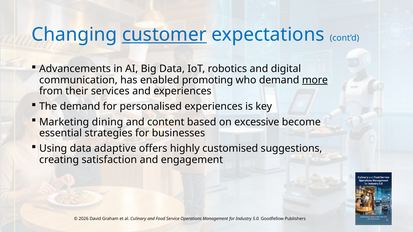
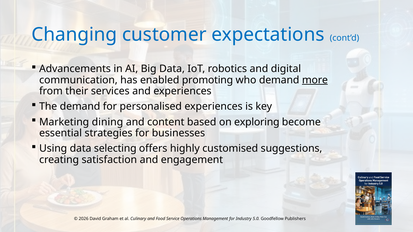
customer underline: present -> none
excessive: excessive -> exploring
adaptive: adaptive -> selecting
